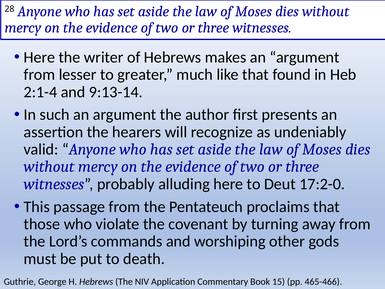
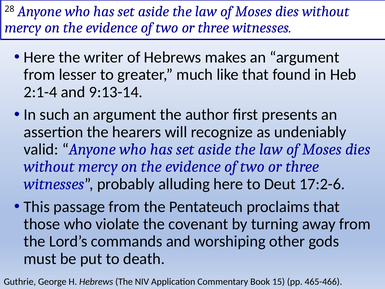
17:2-0: 17:2-0 -> 17:2-6
